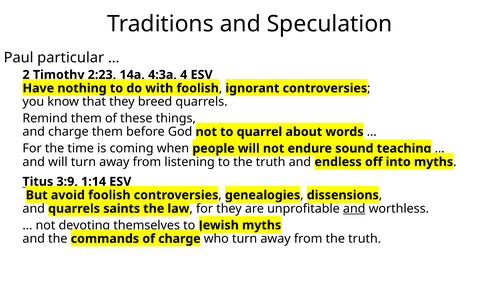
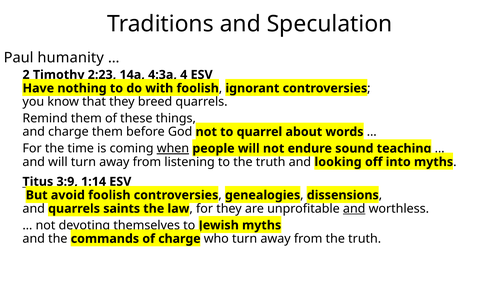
particular: particular -> humanity
when underline: none -> present
endless: endless -> looking
